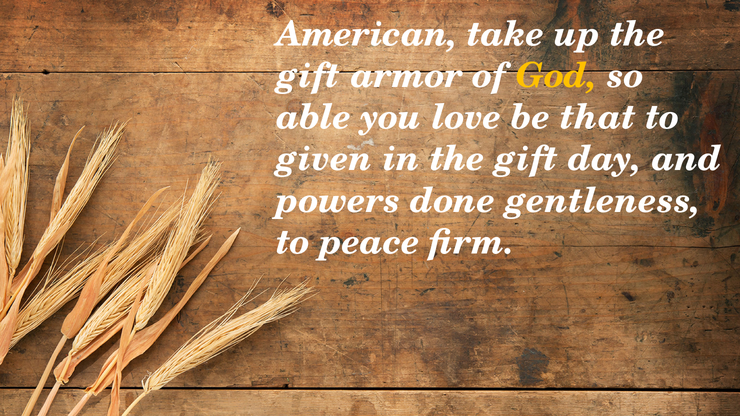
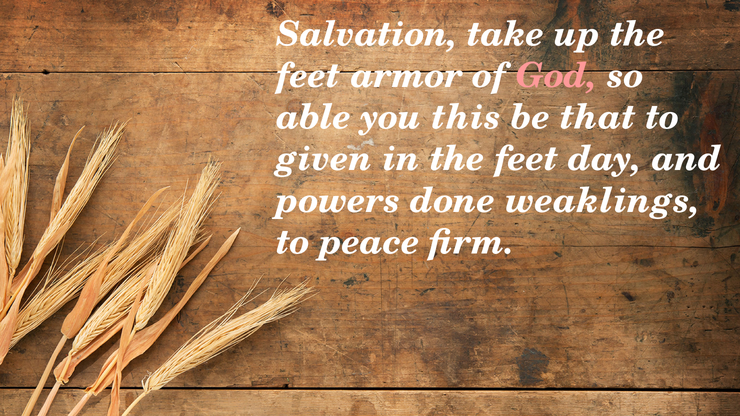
American: American -> Salvation
gift at (308, 76): gift -> feet
God colour: yellow -> pink
love: love -> this
in the gift: gift -> feet
gentleness: gentleness -> weaklings
